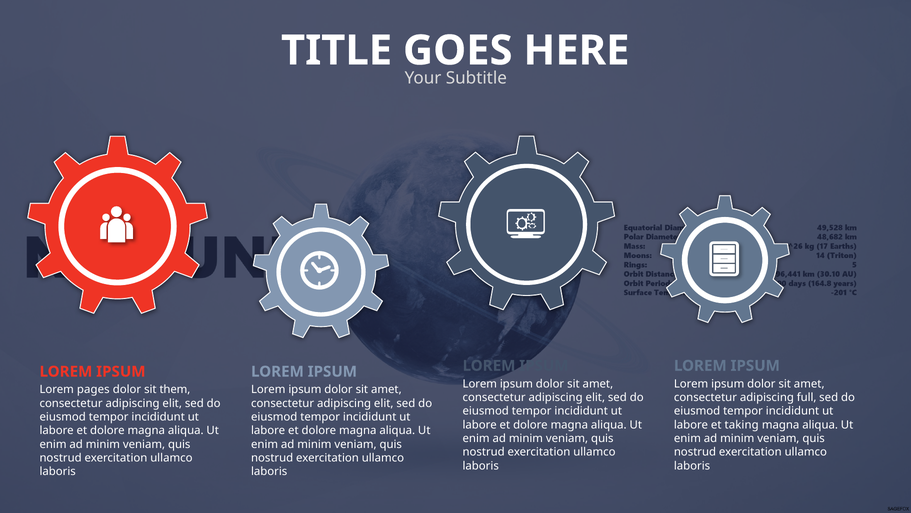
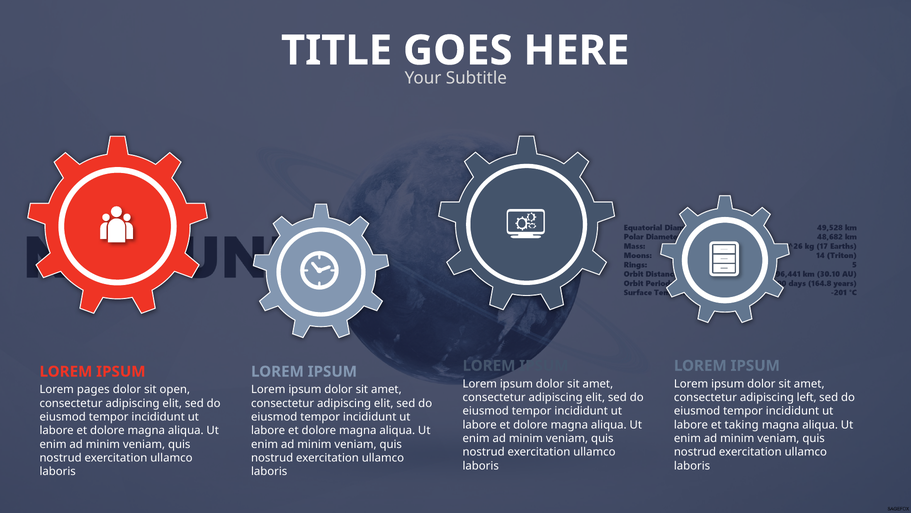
them: them -> open
full: full -> left
